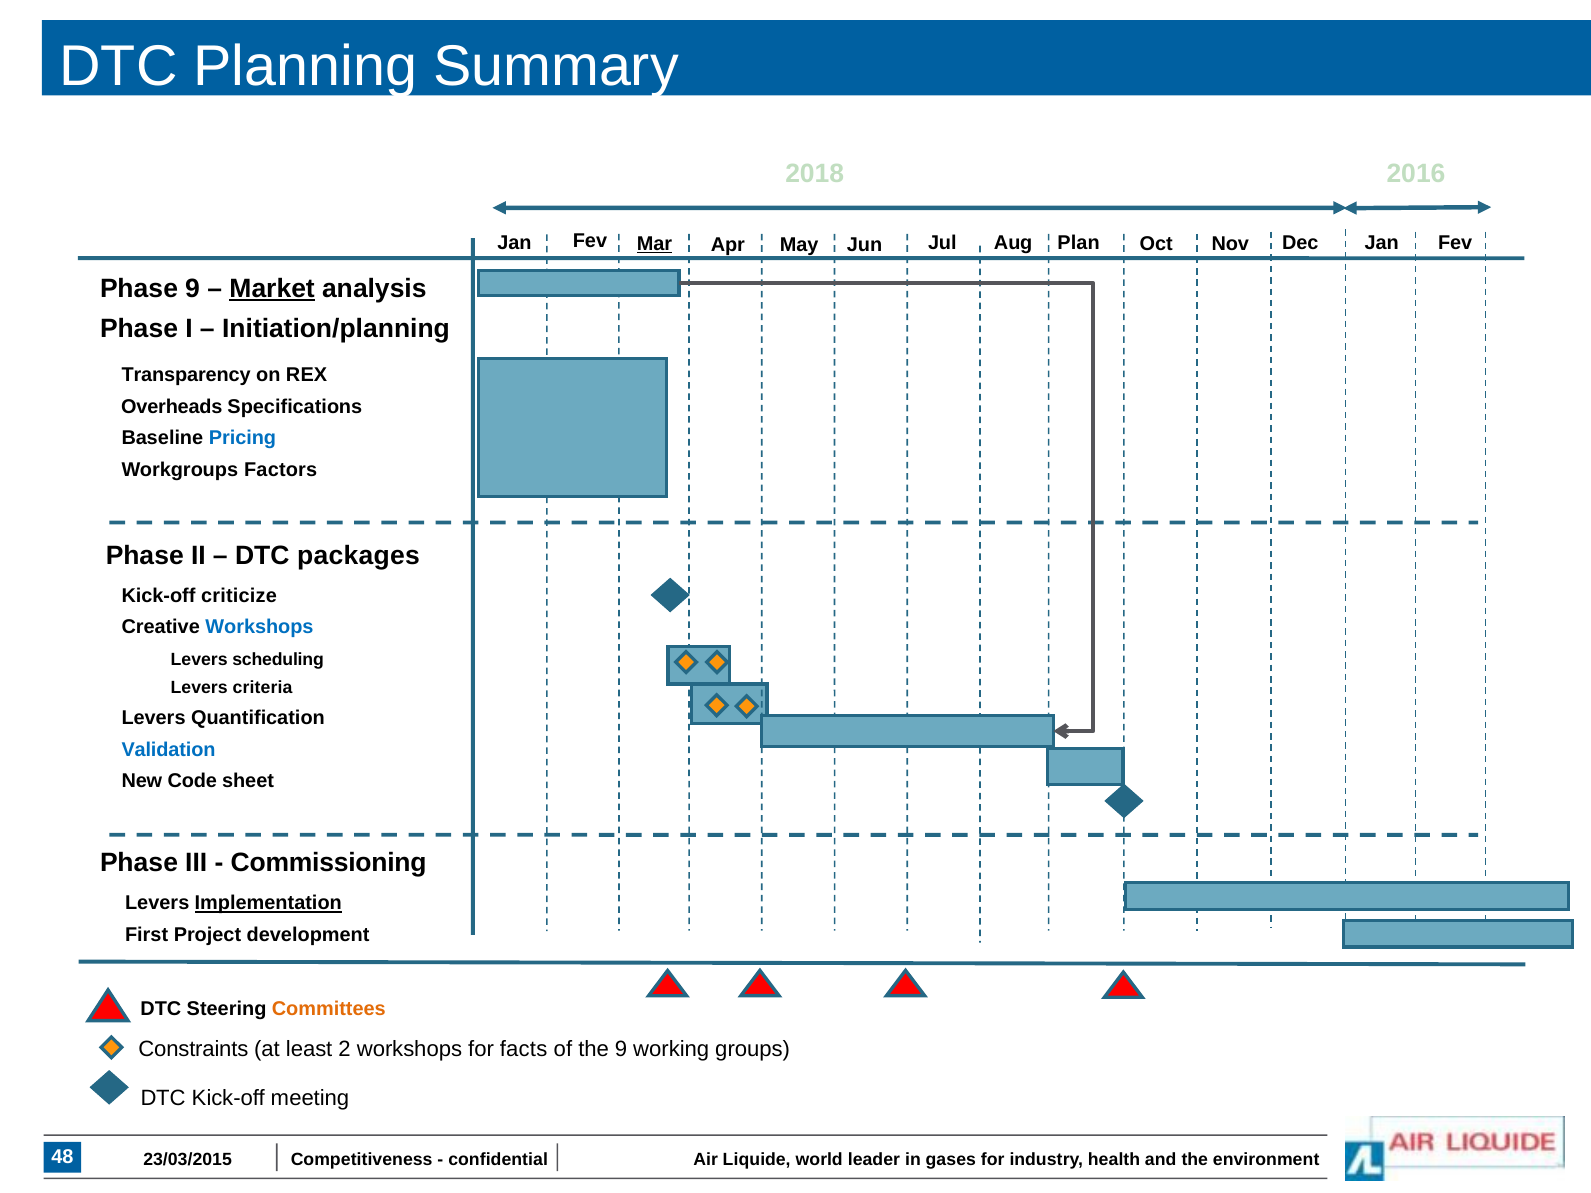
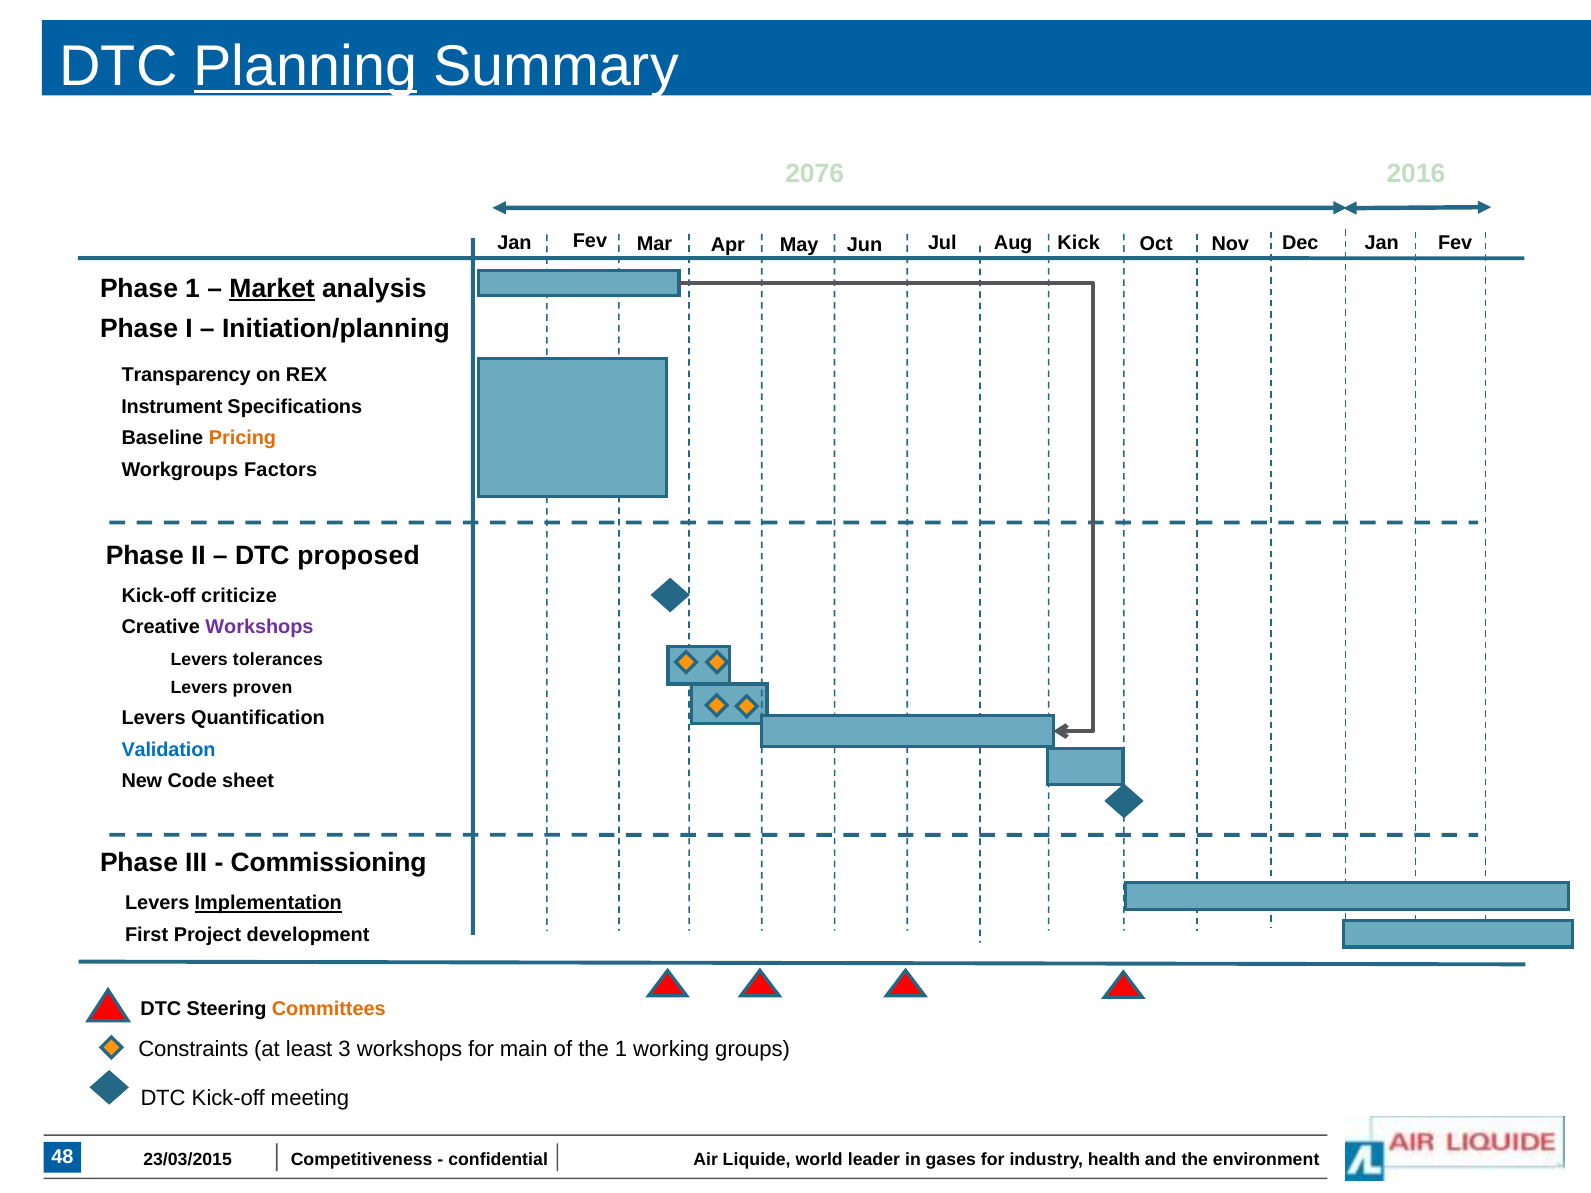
Planning underline: none -> present
2018: 2018 -> 2076
Mar underline: present -> none
Plan: Plan -> Kick
Phase 9: 9 -> 1
Overheads: Overheads -> Instrument
Pricing colour: blue -> orange
packages: packages -> proposed
Workshops at (259, 627) colour: blue -> purple
scheduling: scheduling -> tolerances
criteria: criteria -> proven
2: 2 -> 3
facts: facts -> main
the 9: 9 -> 1
